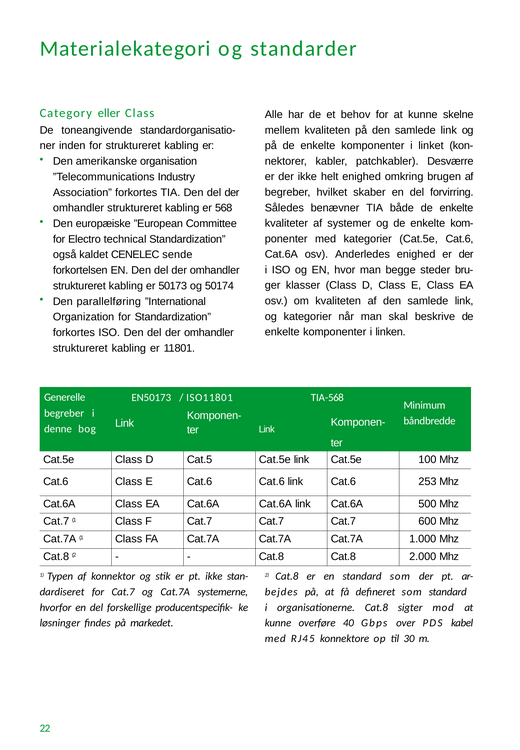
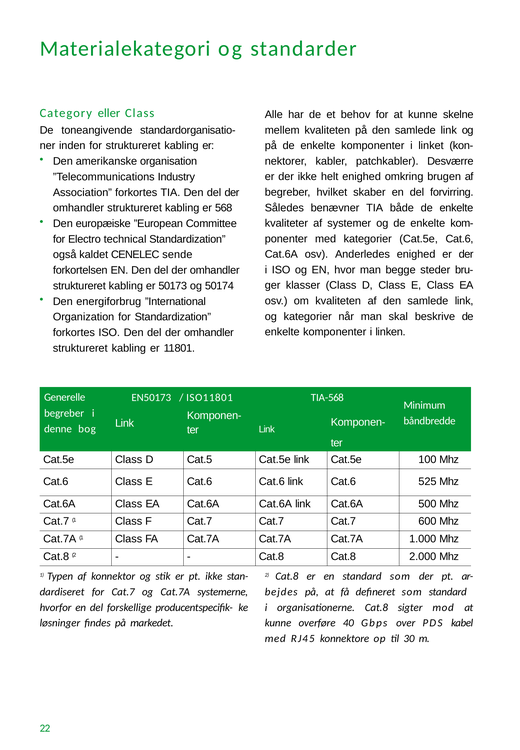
parallelføring: parallelføring -> energiforbrug
253: 253 -> 525
